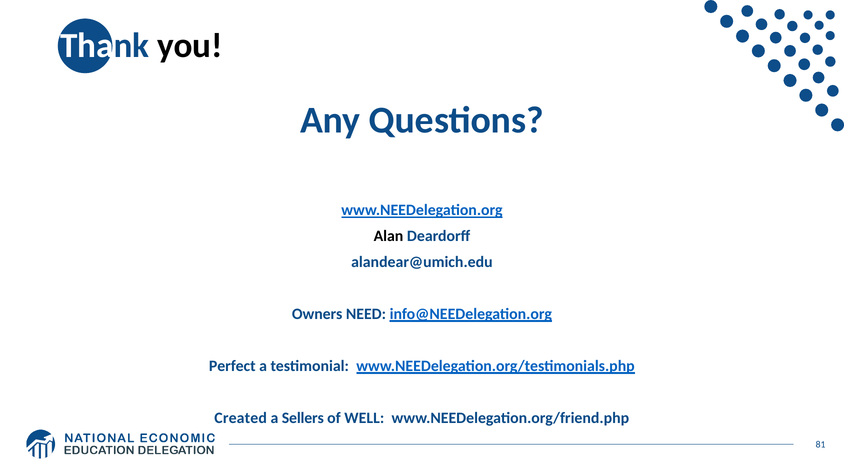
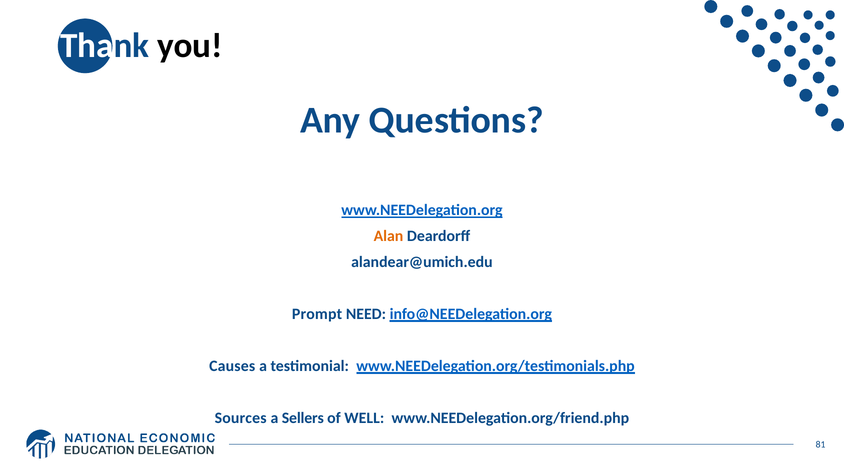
Alan colour: black -> orange
Owners: Owners -> Prompt
Perfect: Perfect -> Causes
Created: Created -> Sources
